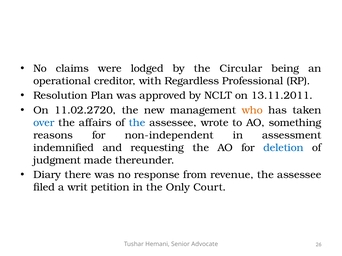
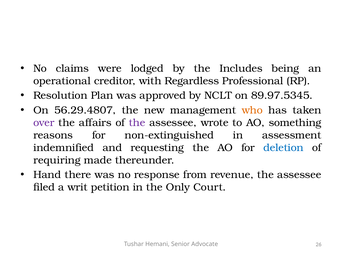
Circular: Circular -> Includes
13.11.2011: 13.11.2011 -> 89.97.5345
11.02.2720: 11.02.2720 -> 56.29.4807
over colour: blue -> purple
the at (137, 123) colour: blue -> purple
non-independent: non-independent -> non-extinguished
judgment: judgment -> requiring
Diary: Diary -> Hand
